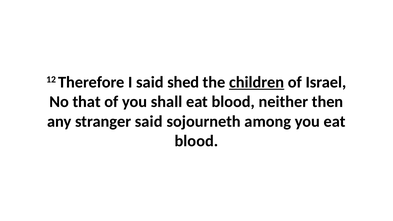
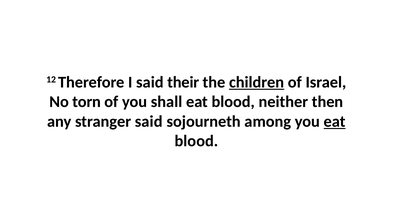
shed: shed -> their
that: that -> torn
eat at (335, 121) underline: none -> present
